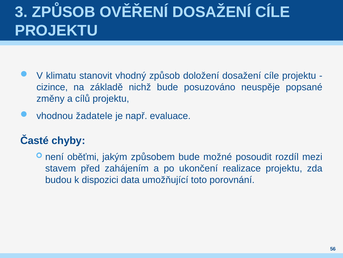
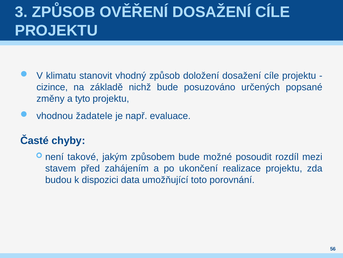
neuspěje: neuspěje -> určených
cílů: cílů -> tyto
oběťmi: oběťmi -> takové
